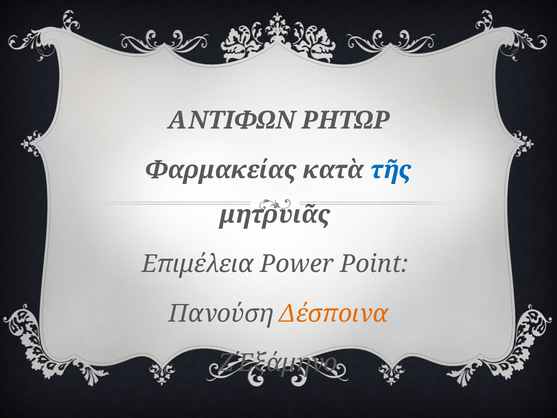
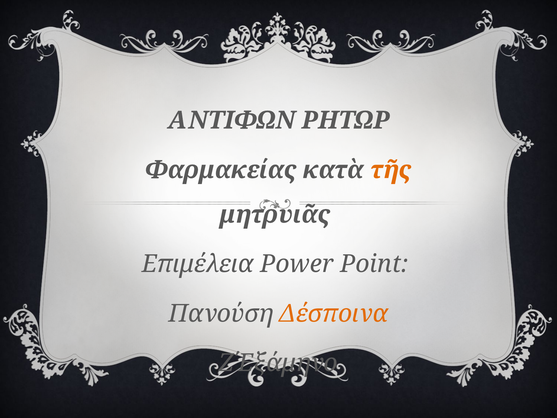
τῆς colour: blue -> orange
